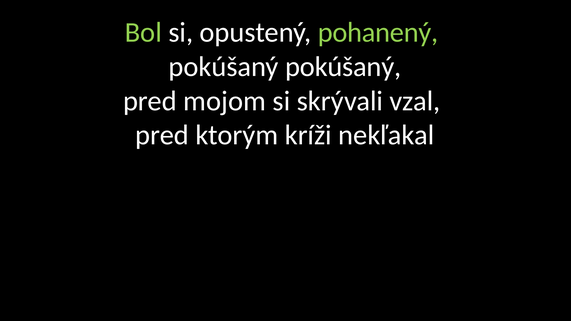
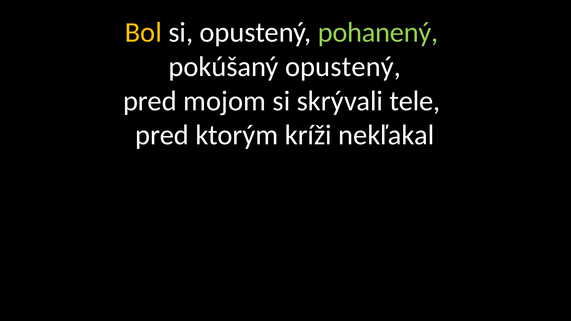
Bol colour: light green -> yellow
pokúšaný pokúšaný: pokúšaný -> opustený
vzal: vzal -> tele
